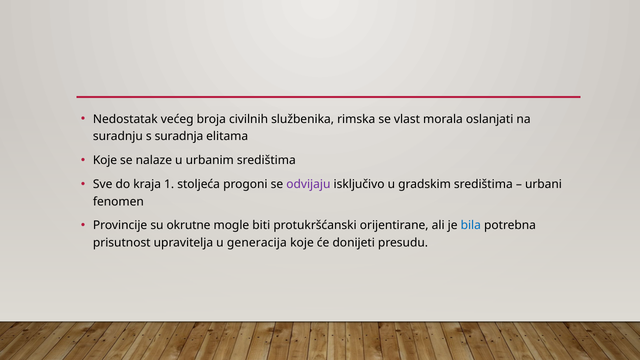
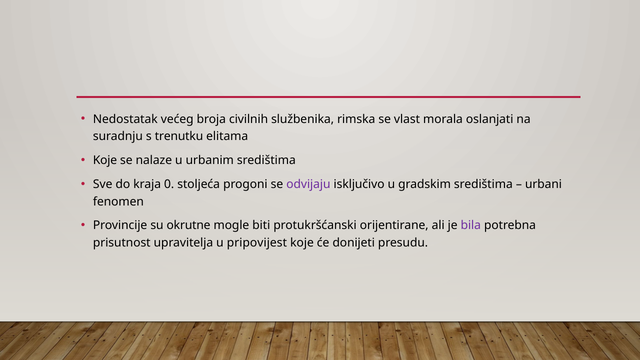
suradnja: suradnja -> trenutku
1: 1 -> 0
bila colour: blue -> purple
generacija: generacija -> pripovijest
